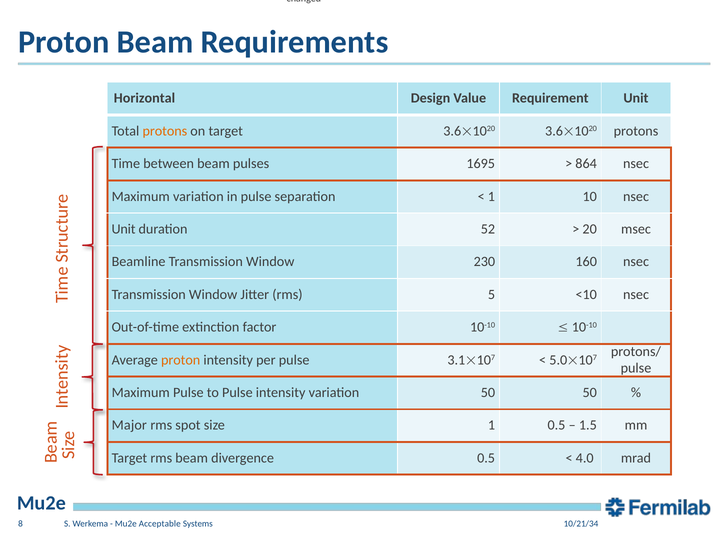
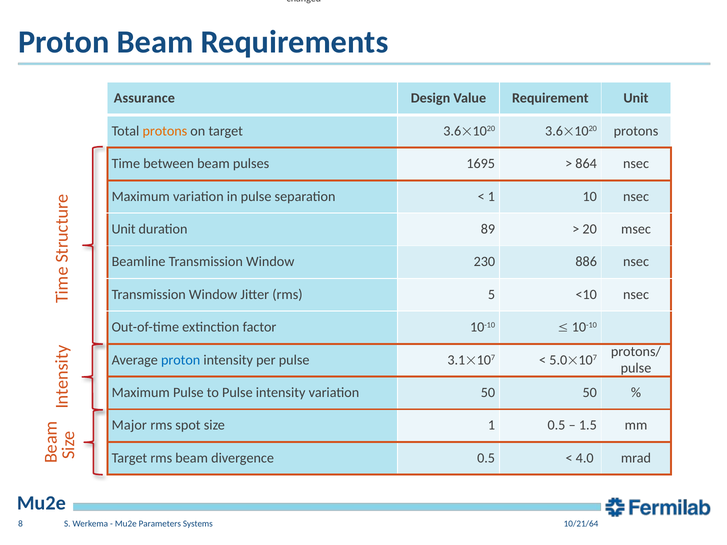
Horizontal: Horizontal -> Assurance
52: 52 -> 89
160: 160 -> 886
proton at (181, 360) colour: orange -> blue
Acceptable: Acceptable -> Parameters
10/21/34: 10/21/34 -> 10/21/64
